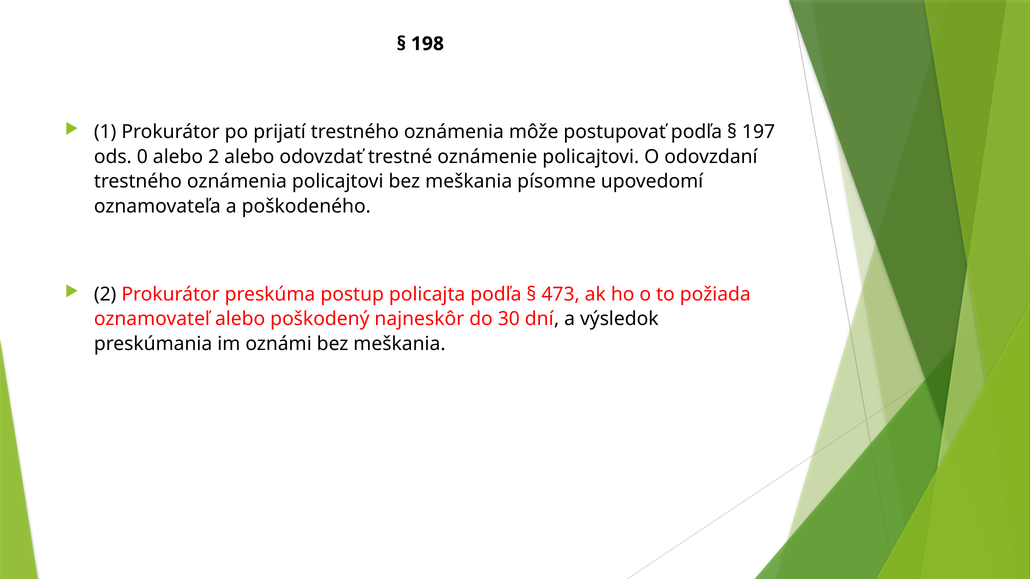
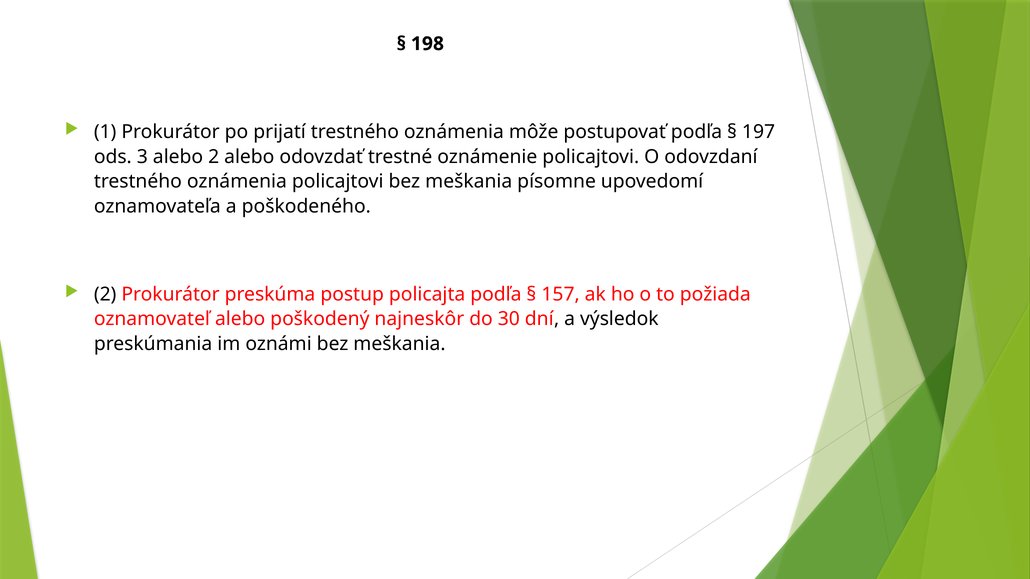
0: 0 -> 3
473: 473 -> 157
